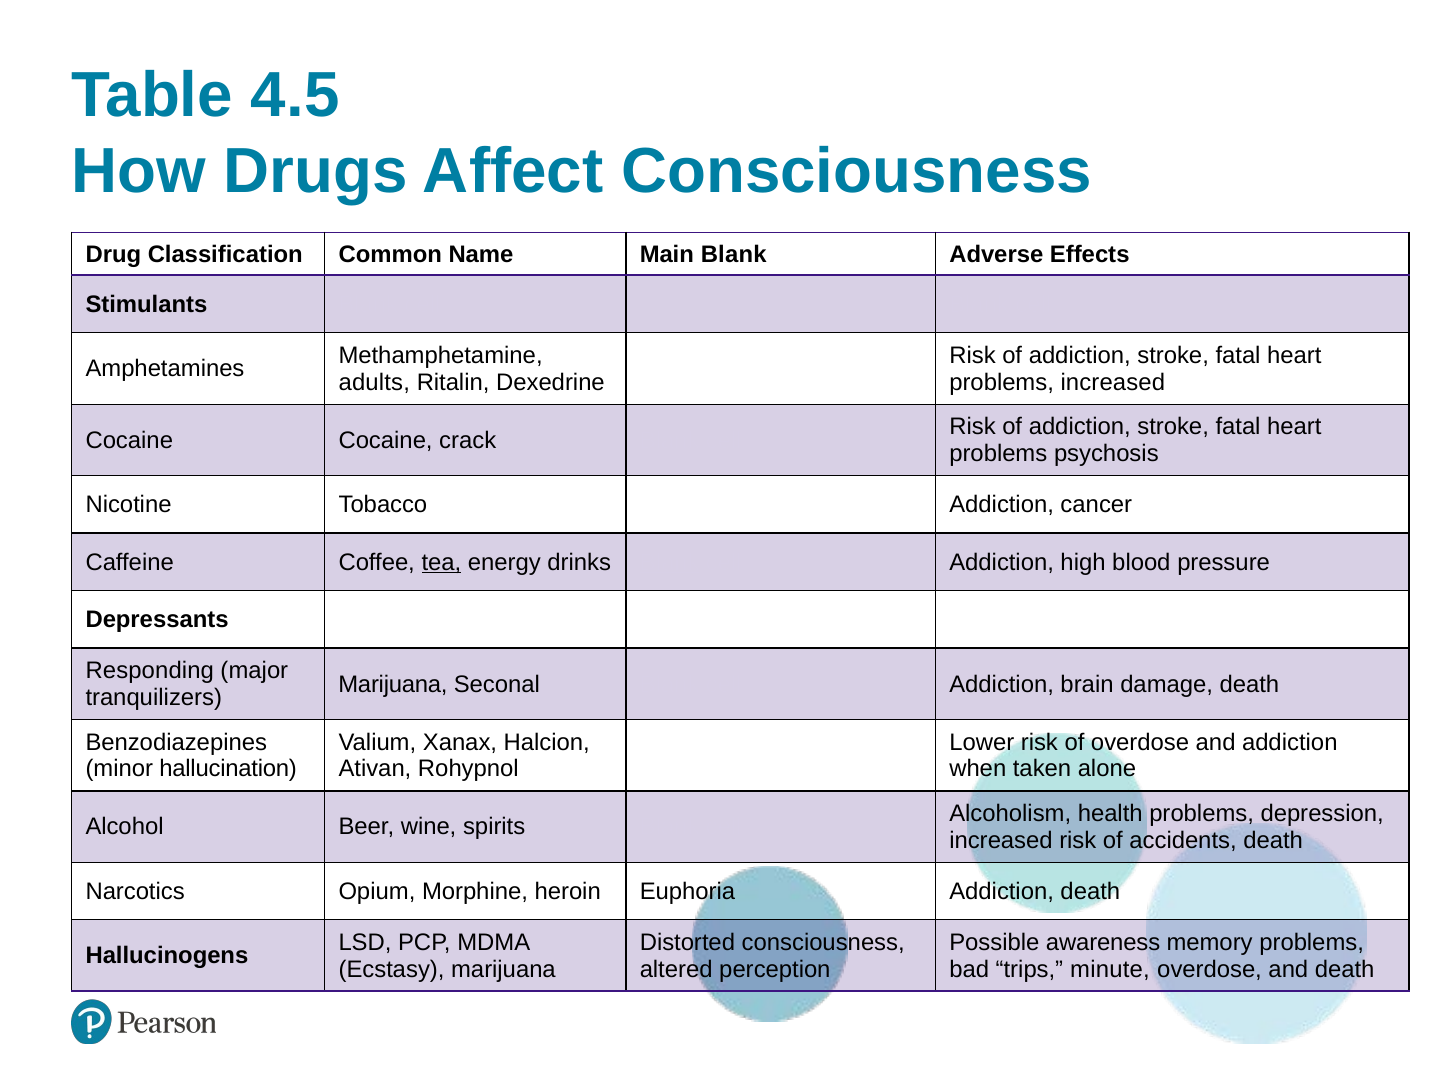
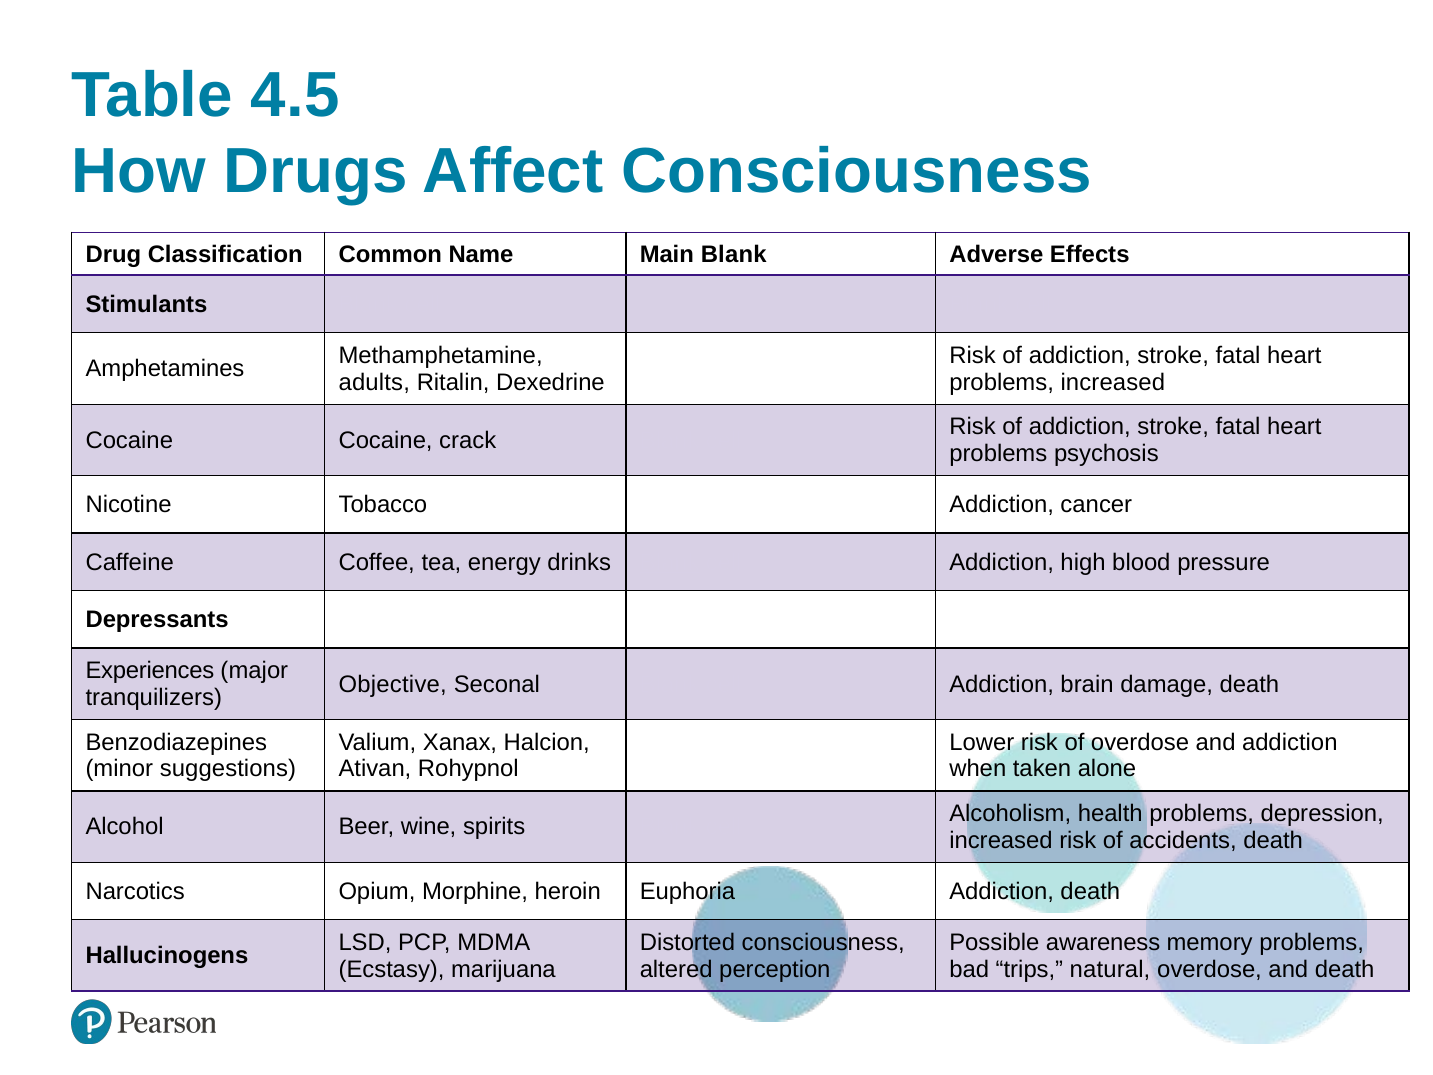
tea underline: present -> none
Responding: Responding -> Experiences
Marijuana at (393, 684): Marijuana -> Objective
hallucination: hallucination -> suggestions
minute: minute -> natural
